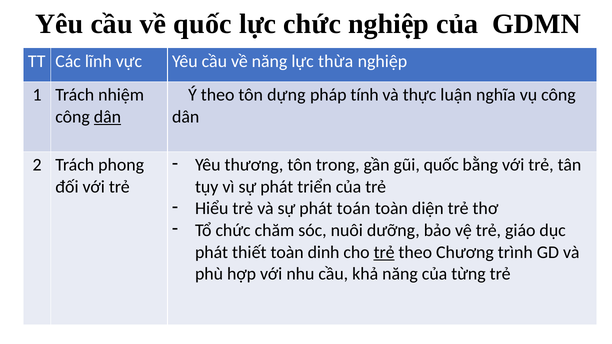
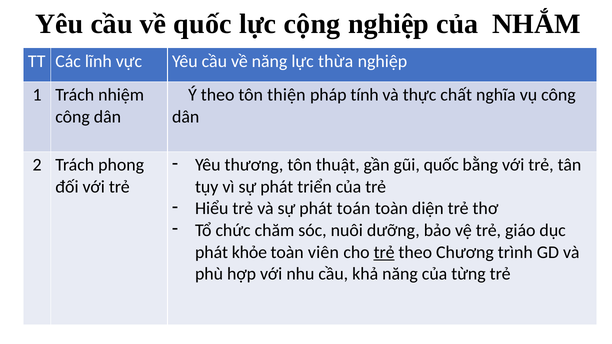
lực chức: chức -> cộng
GDMN: GDMN -> NHẮM
dựng: dựng -> thiện
luận: luận -> chất
dân at (107, 117) underline: present -> none
trong: trong -> thuật
thiết: thiết -> khỏe
dinh: dinh -> viên
